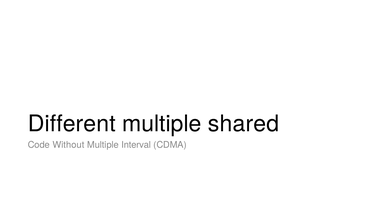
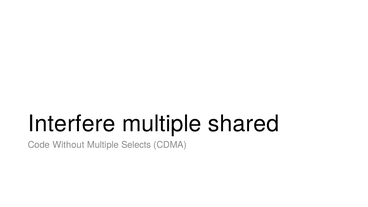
Different: Different -> Interfere
Interval: Interval -> Selects
